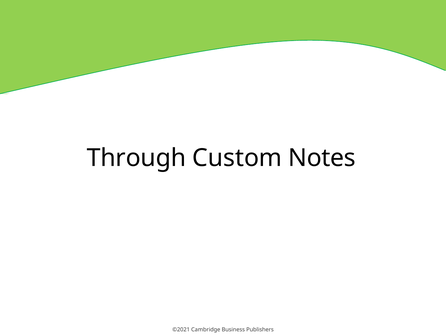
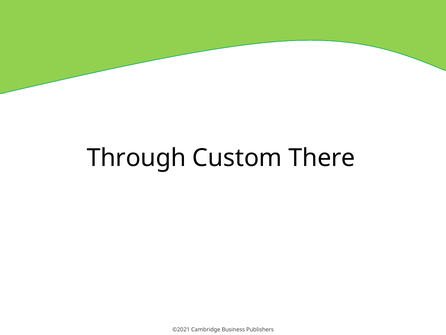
Notes: Notes -> There
